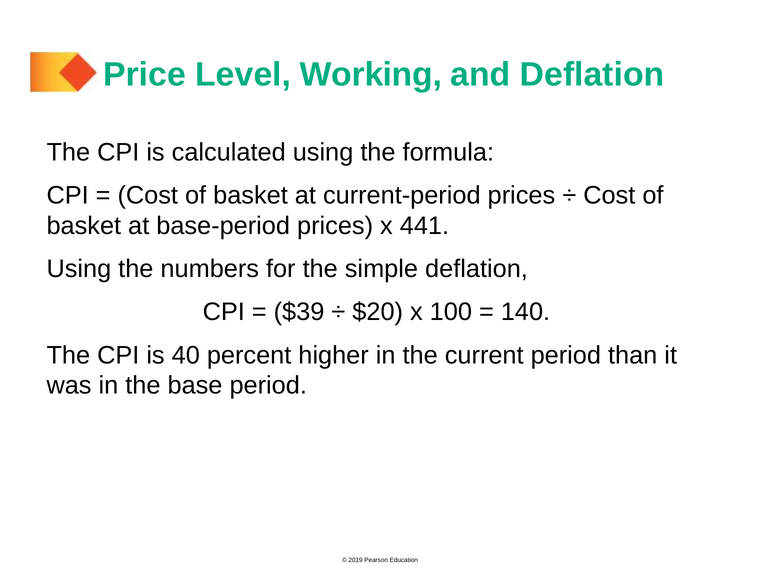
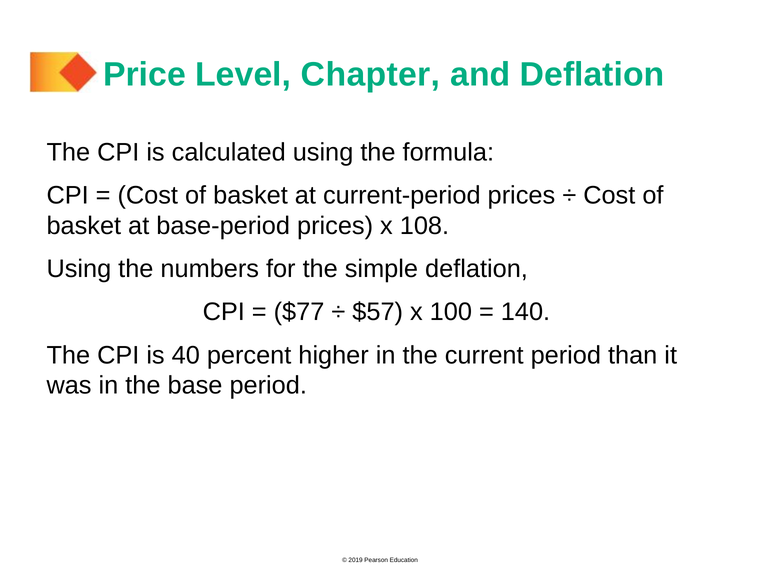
Working: Working -> Chapter
441: 441 -> 108
$39: $39 -> $77
$20: $20 -> $57
